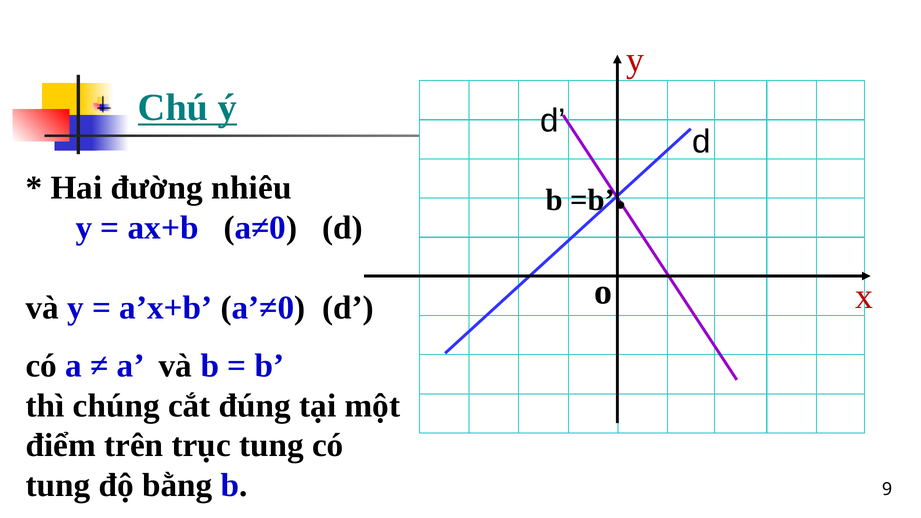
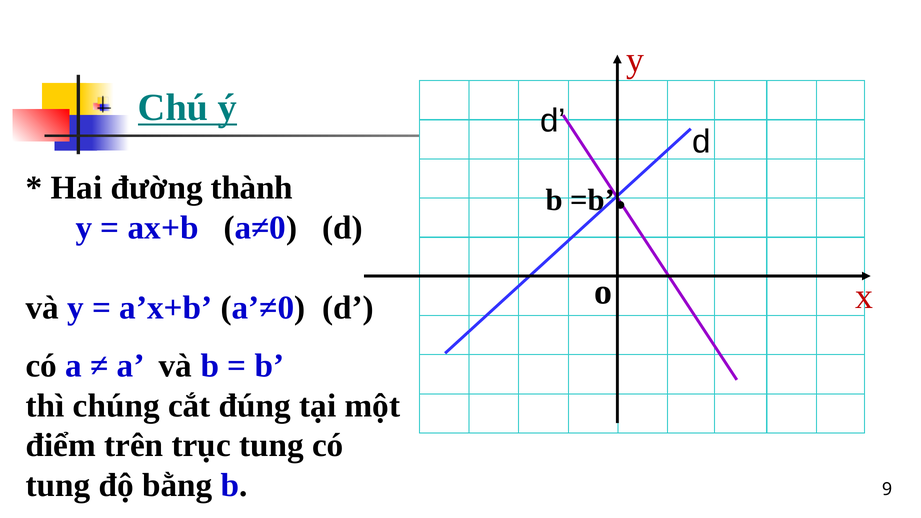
nhiêu: nhiêu -> thành
